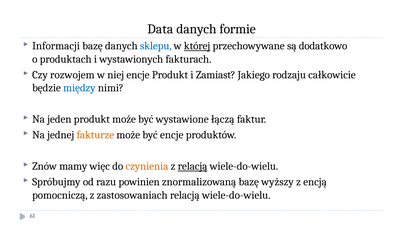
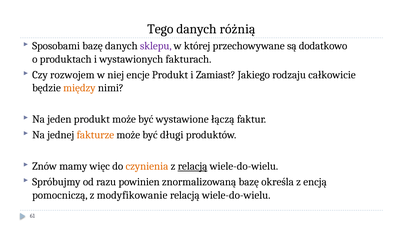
Data: Data -> Tego
formie: formie -> różnią
Informacji: Informacji -> Sposobami
sklepu colour: blue -> purple
której underline: present -> none
między colour: blue -> orange
być encje: encje -> długi
wyższy: wyższy -> określa
zastosowaniach: zastosowaniach -> modyfikowanie
